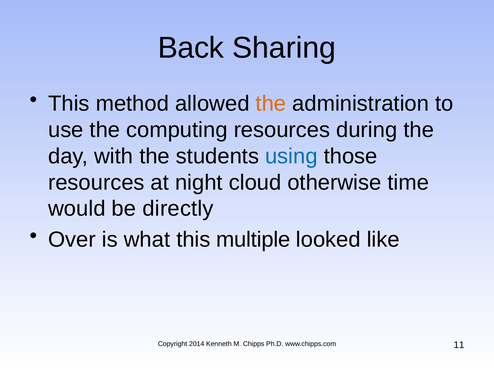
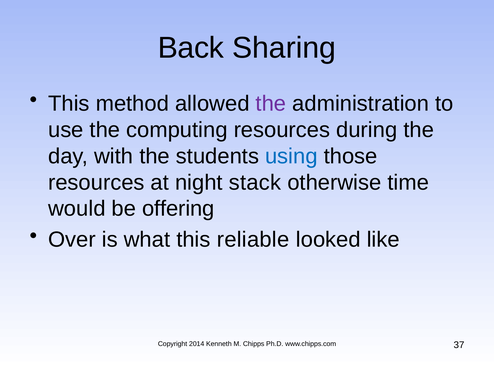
the at (271, 104) colour: orange -> purple
cloud: cloud -> stack
directly: directly -> offering
multiple: multiple -> reliable
11: 11 -> 37
